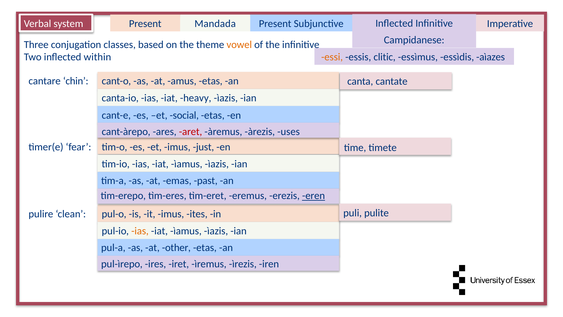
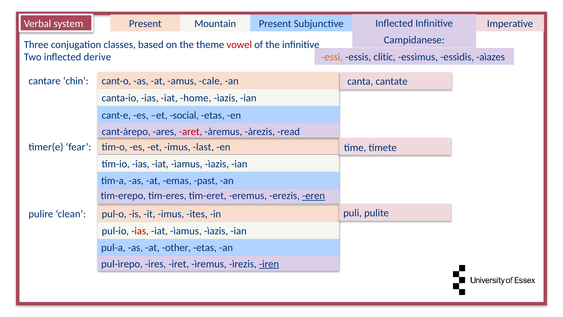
Mandada: Mandada -> Mountain
vowel colour: orange -> red
within: within -> derive
amus etas: etas -> cale
heavy: heavy -> home
uses: uses -> read
just: just -> last
ias at (140, 231) colour: orange -> red
iren underline: none -> present
